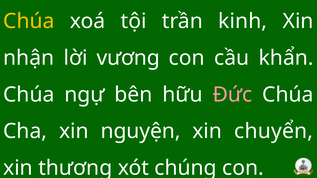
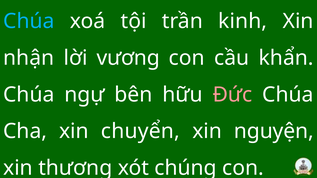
Chúa at (29, 21) colour: yellow -> light blue
nguyện: nguyện -> chuyển
chuyển: chuyển -> nguyện
